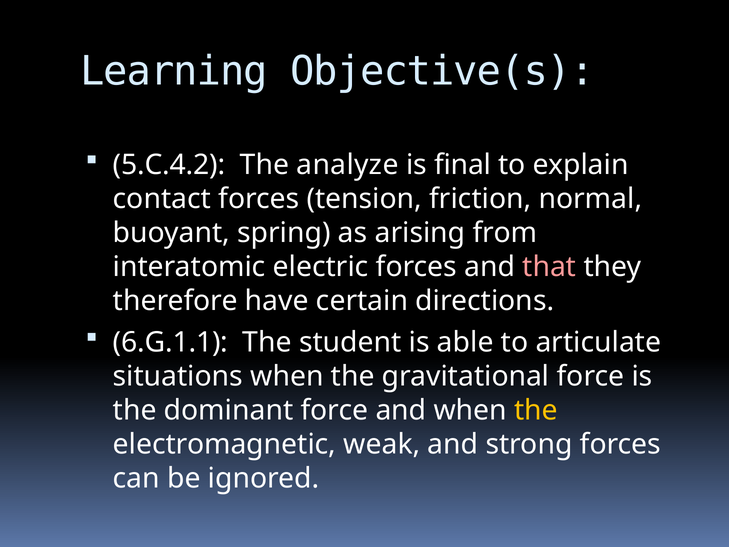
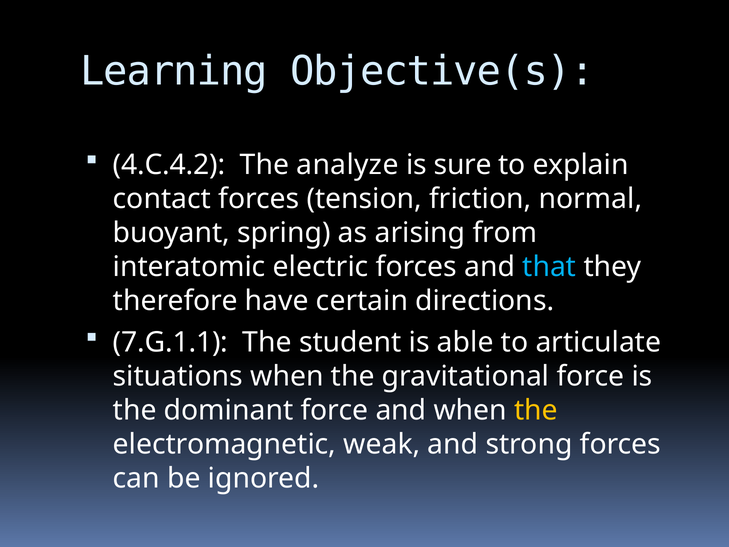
5.C.4.2: 5.C.4.2 -> 4.C.4.2
final: final -> sure
that colour: pink -> light blue
6.G.1.1: 6.G.1.1 -> 7.G.1.1
